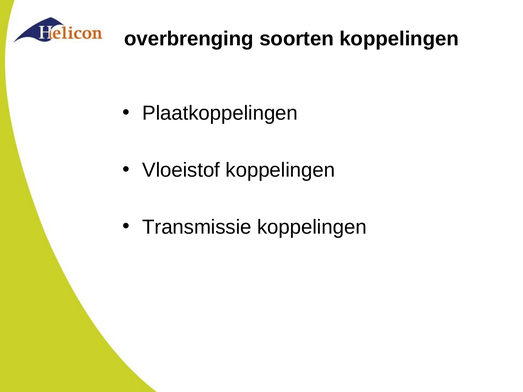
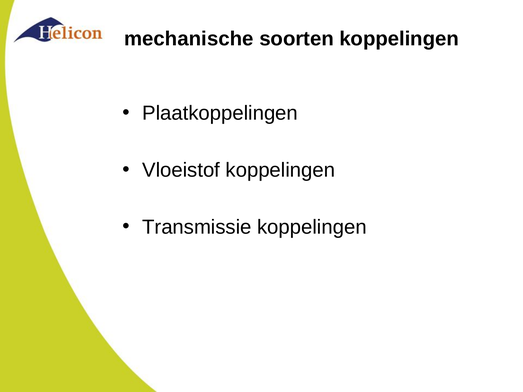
overbrenging: overbrenging -> mechanische
